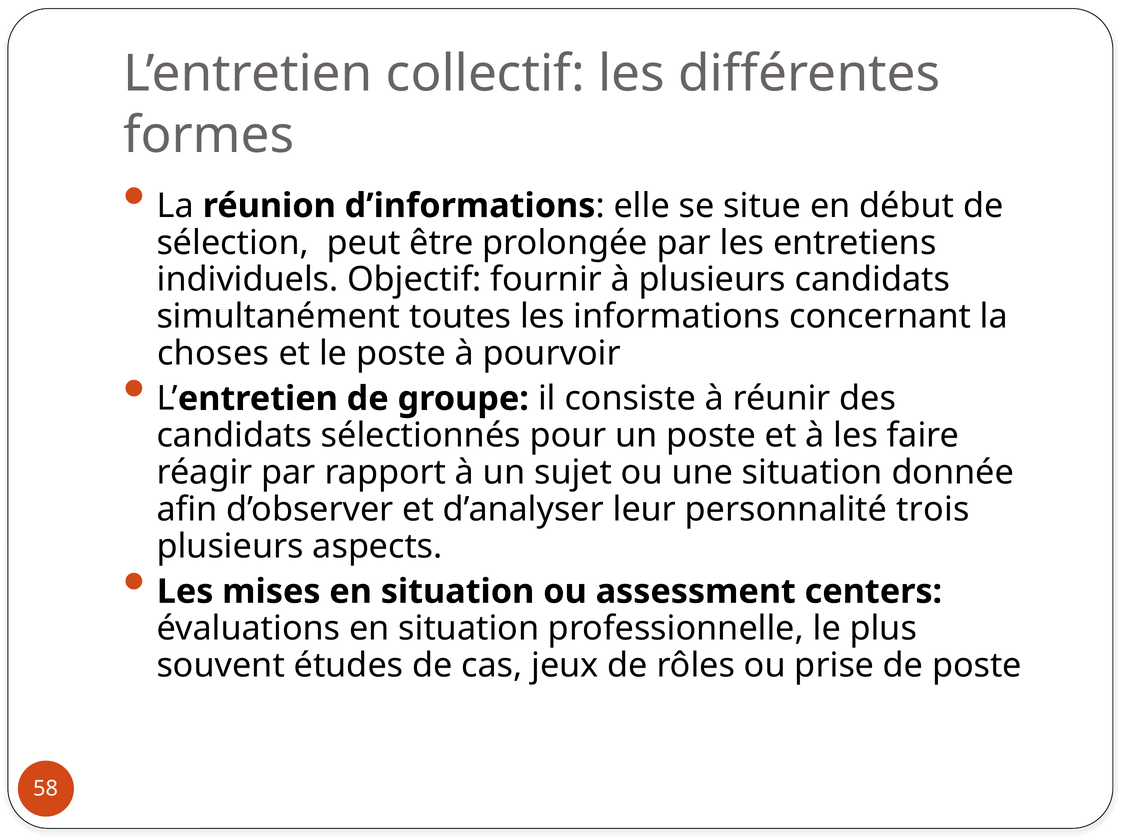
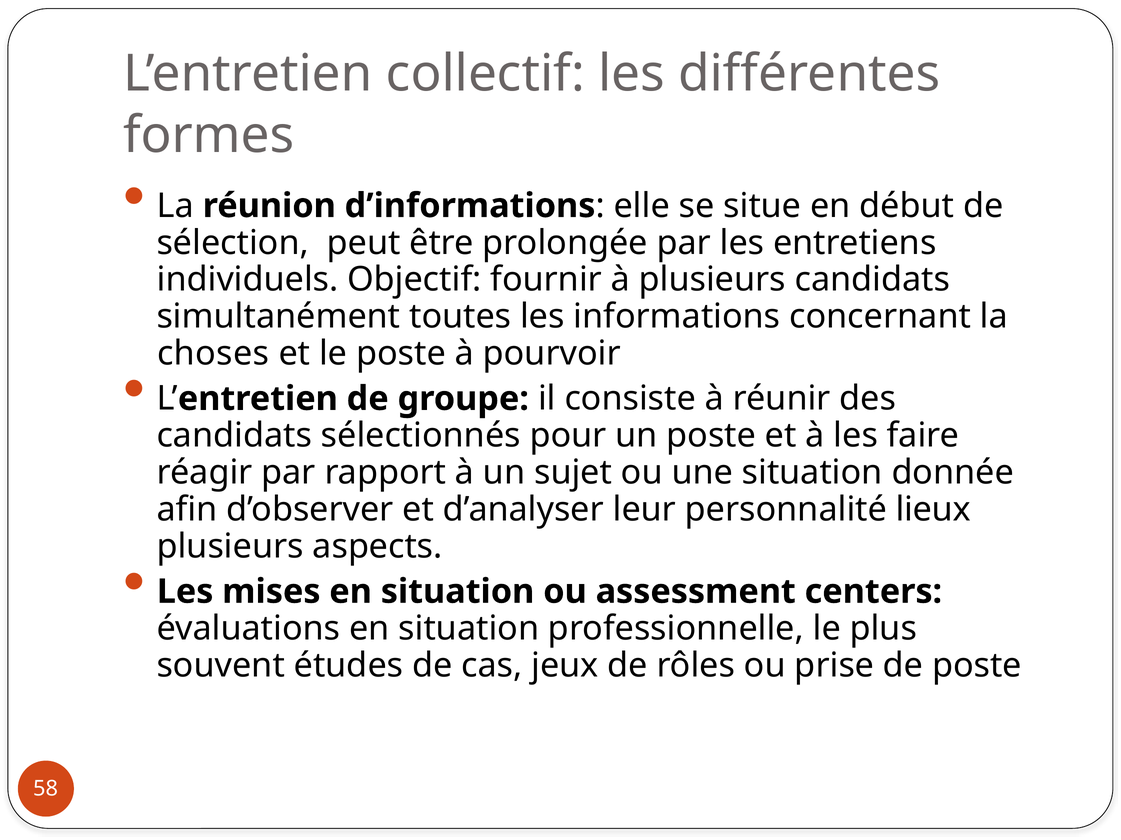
trois: trois -> lieux
